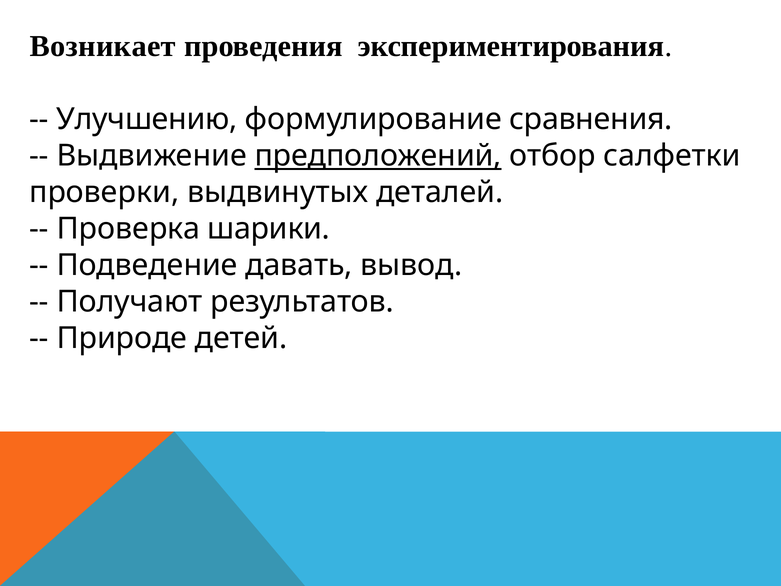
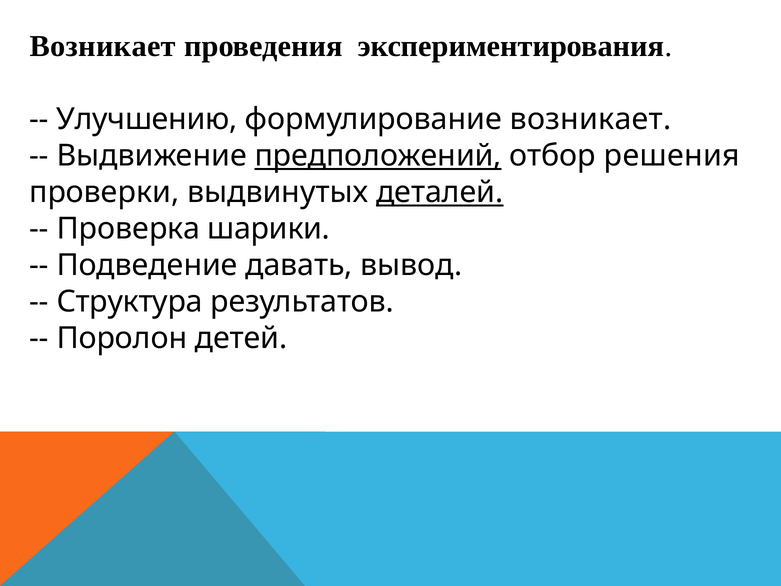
формулирование сравнения: сравнения -> возникает
салфетки: салфетки -> решения
деталей underline: none -> present
Получают: Получают -> Структура
Природе: Природе -> Поролон
